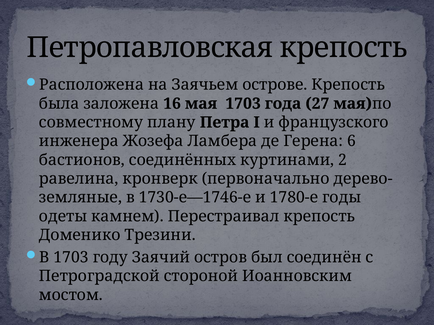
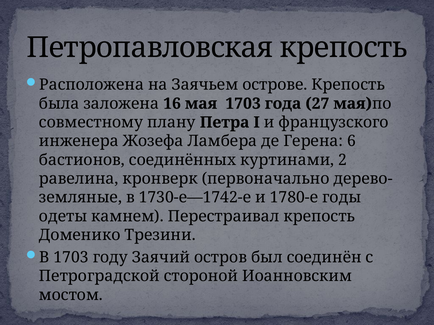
1730-е—1746-е: 1730-е—1746-е -> 1730-е—1742-е
